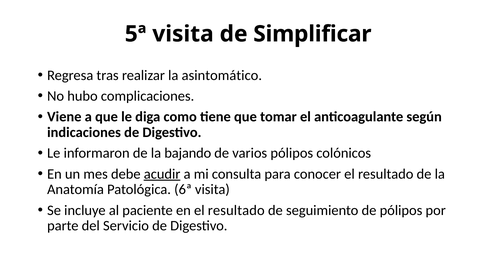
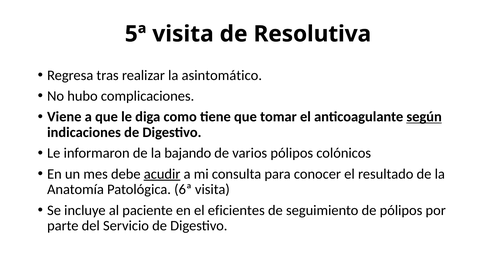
Simplificar: Simplificar -> Resolutiva
según underline: none -> present
en el resultado: resultado -> eficientes
